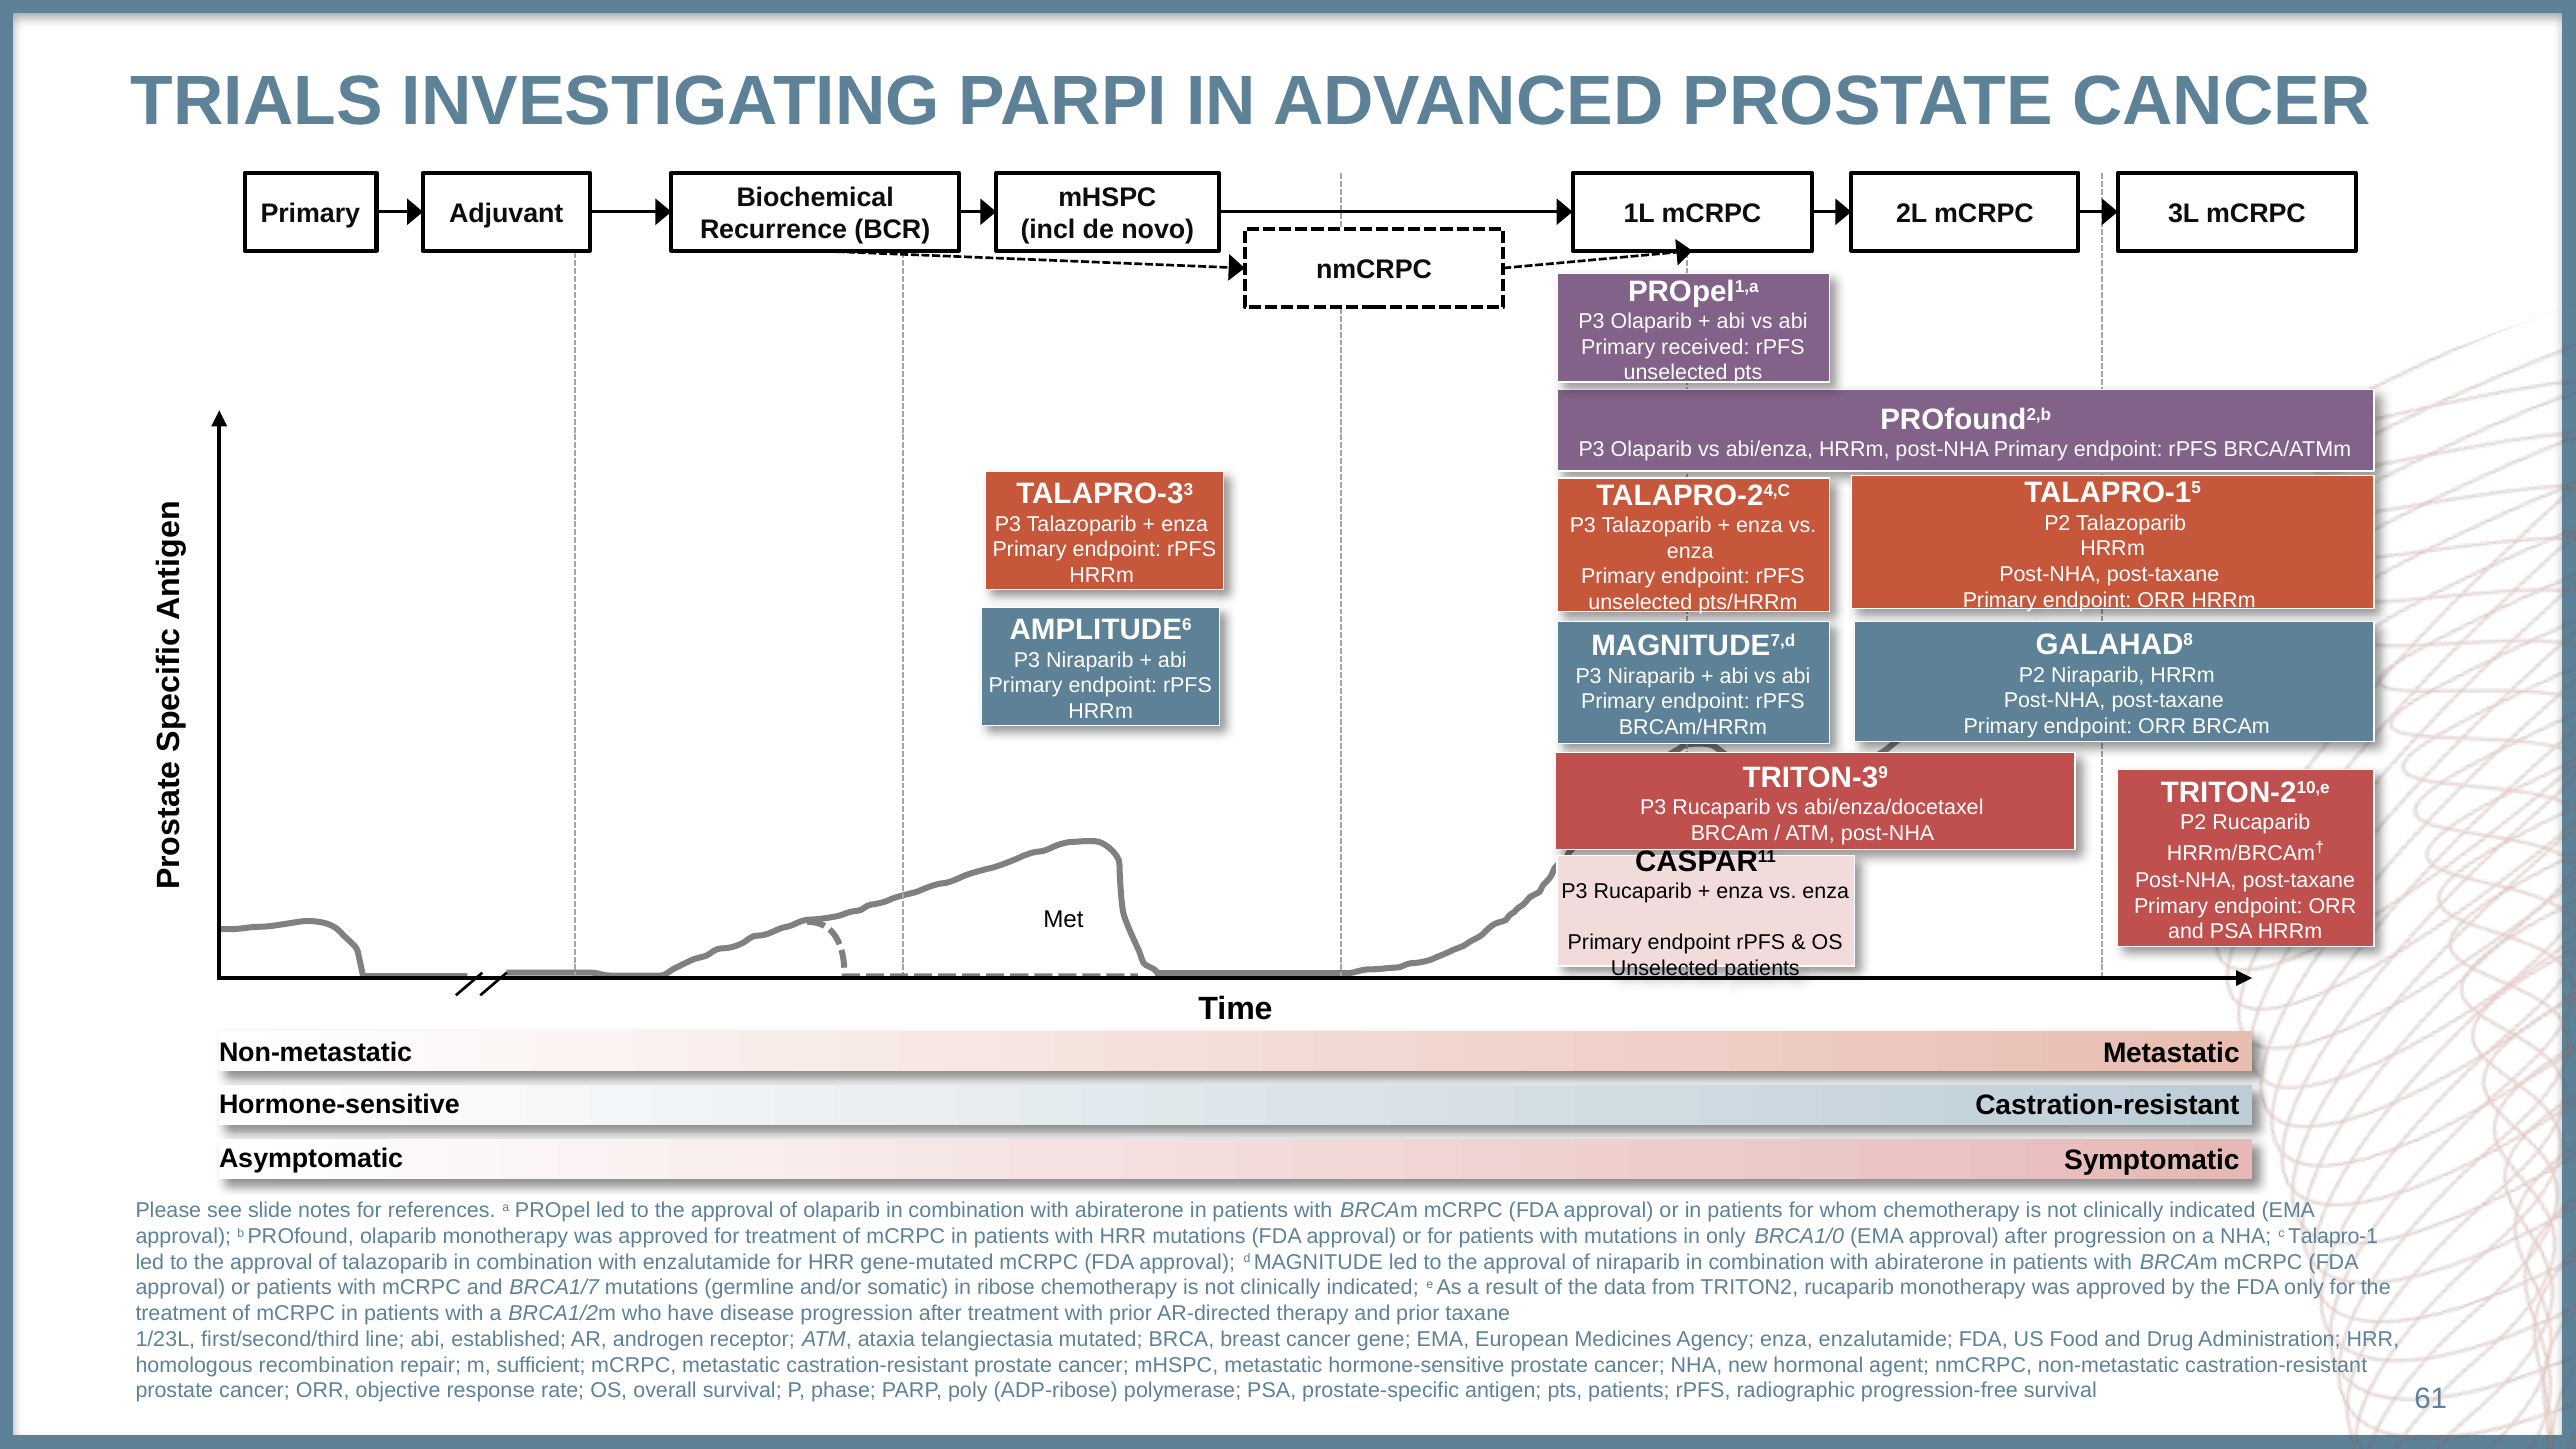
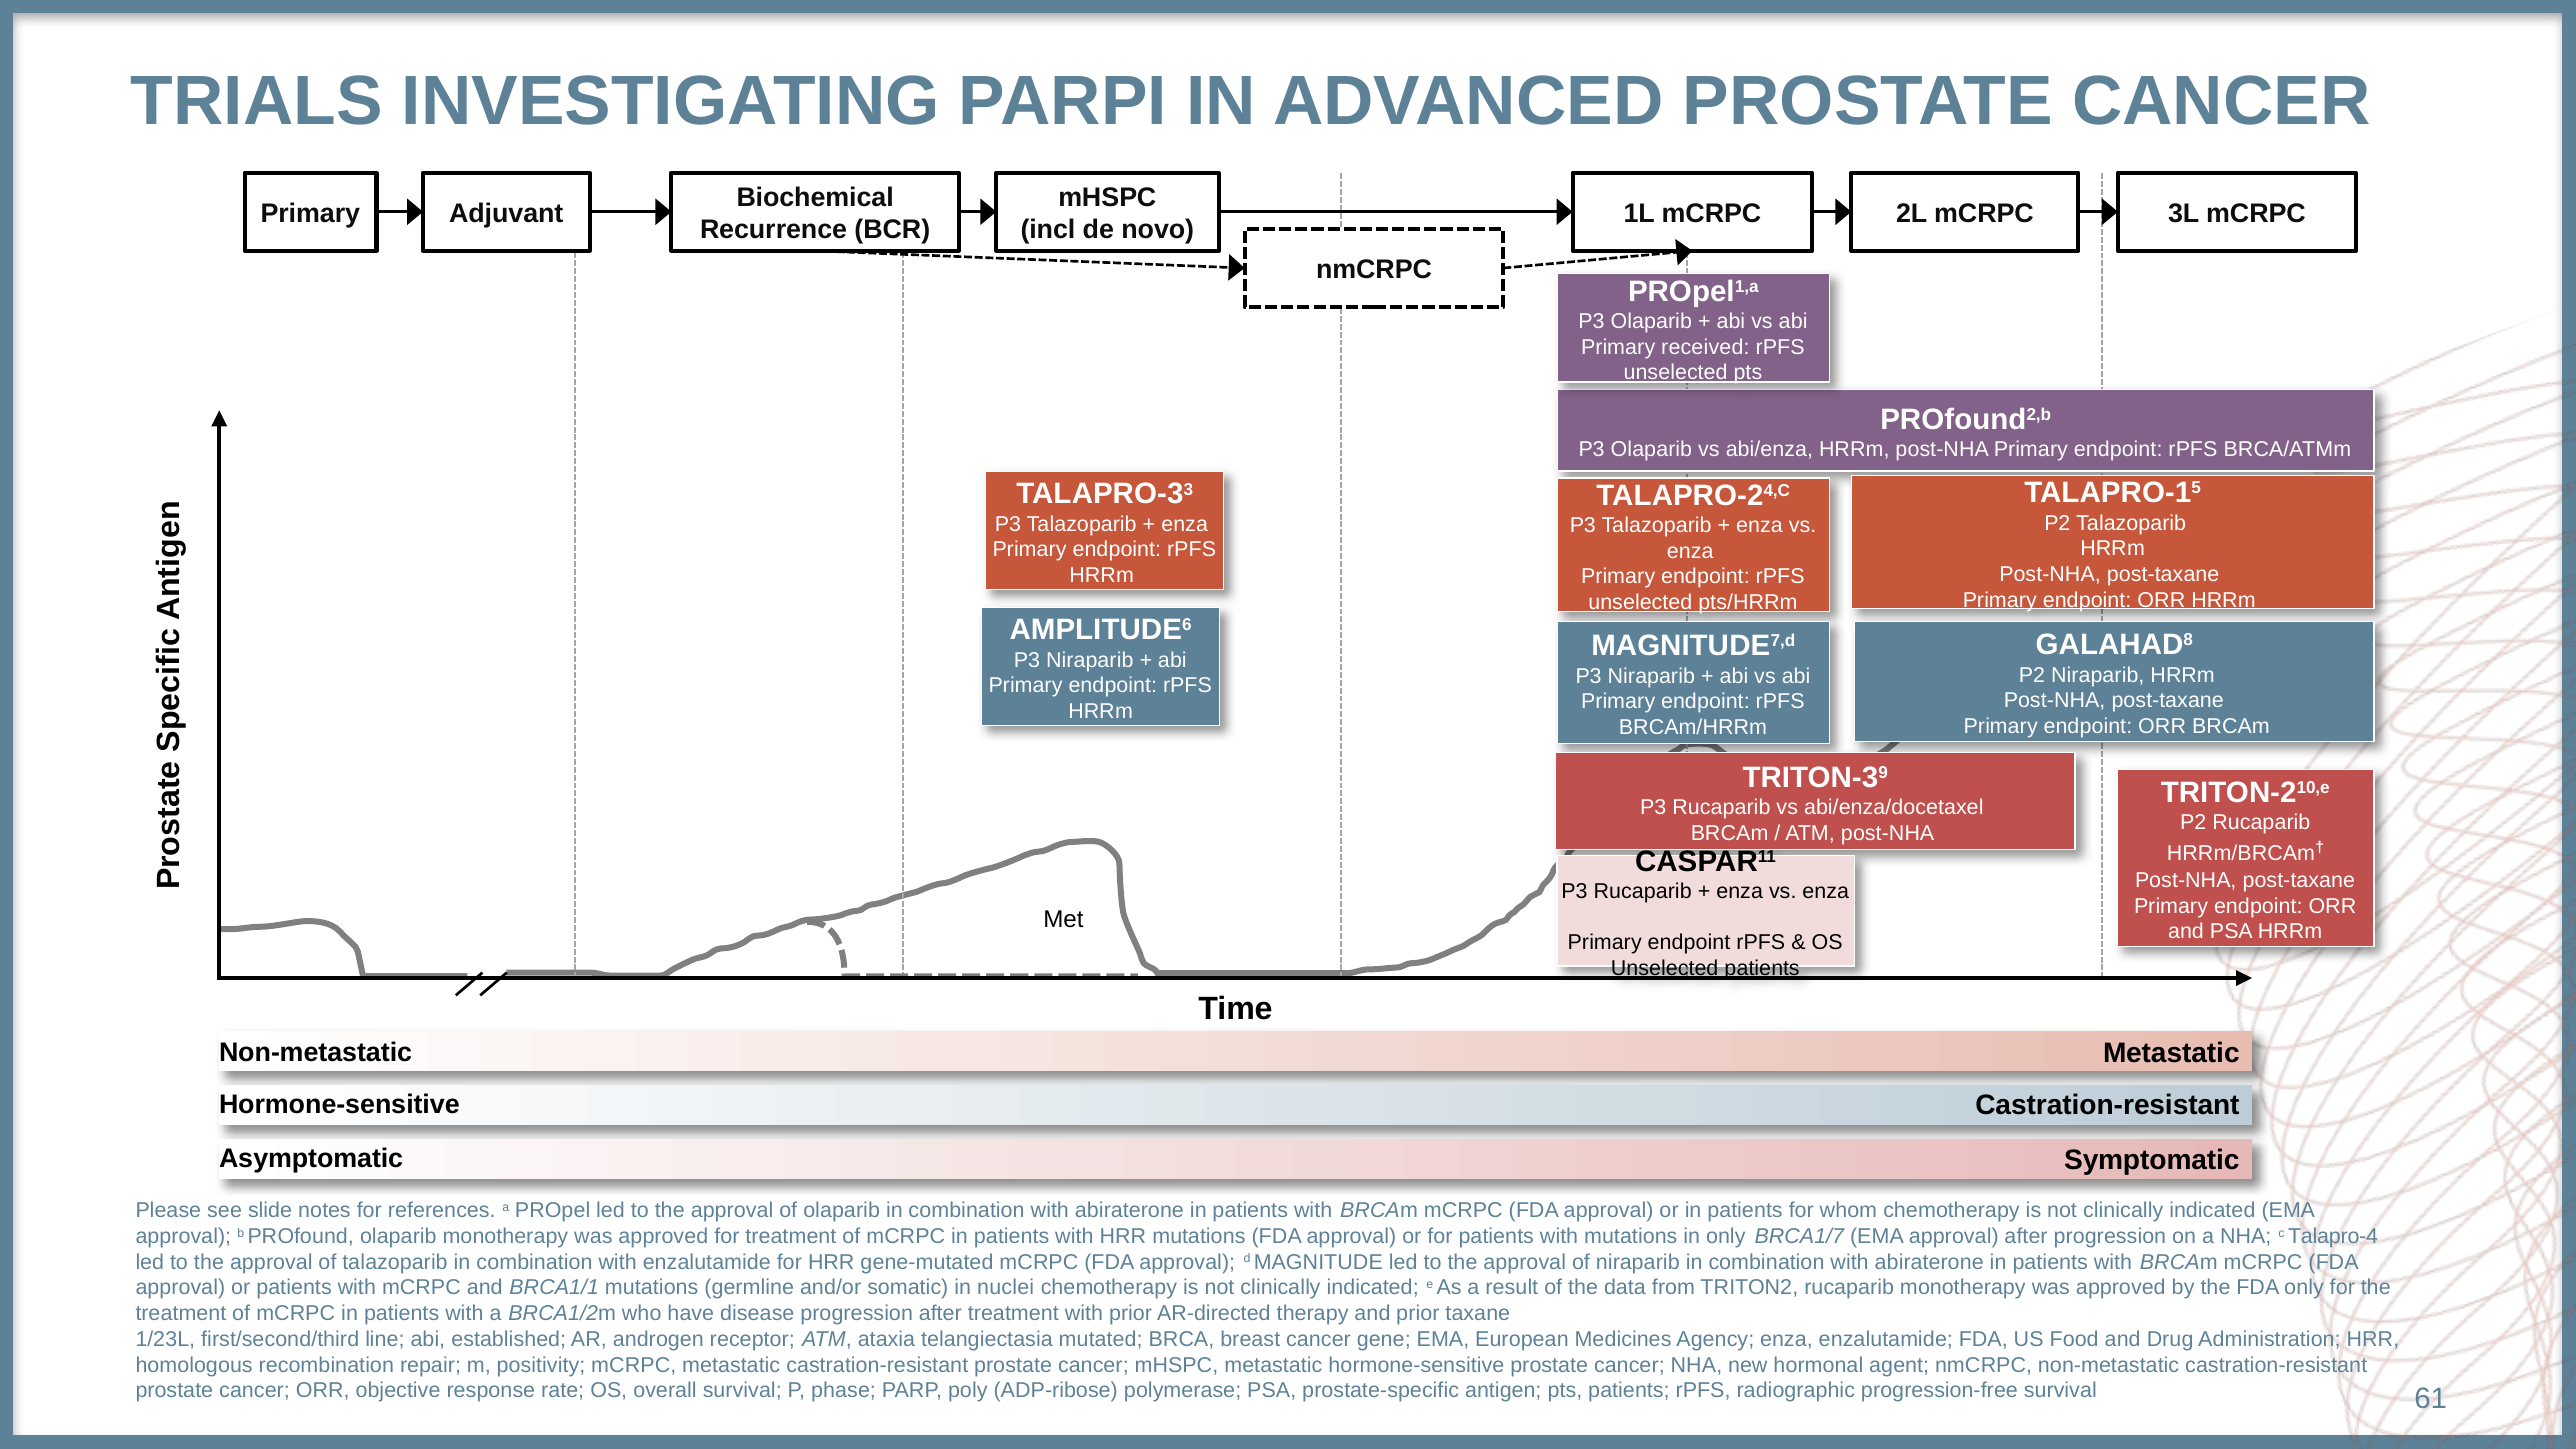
BRCA1/0: BRCA1/0 -> BRCA1/7
Talapro-1: Talapro-1 -> Talapro-4
BRCA1/7: BRCA1/7 -> BRCA1/1
ribose: ribose -> nuclei
sufficient: sufficient -> positivity
